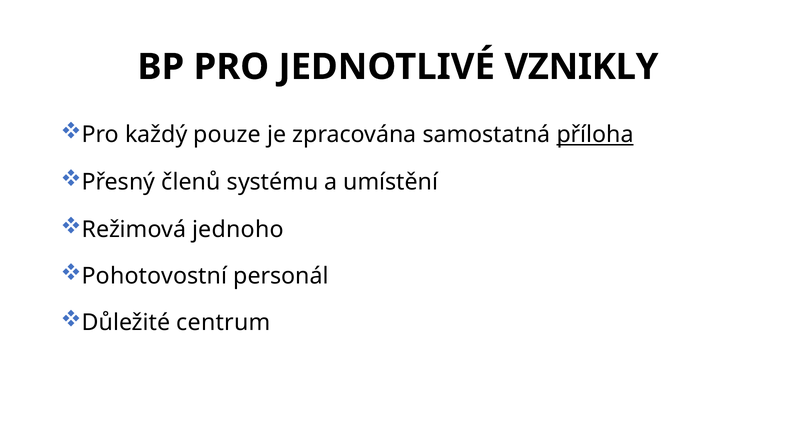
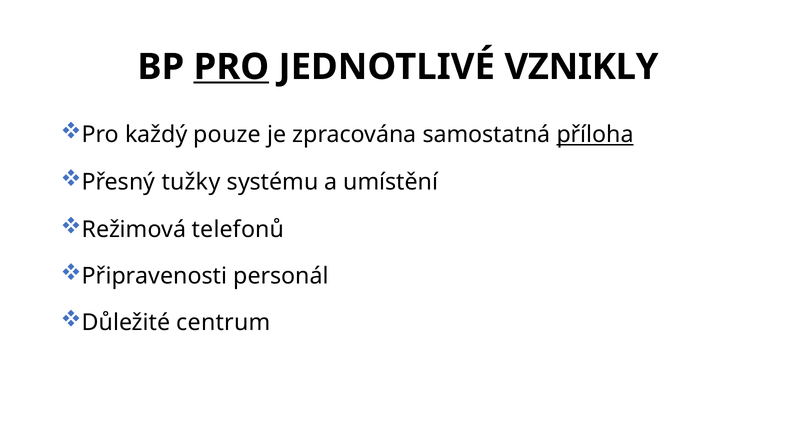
PRO at (231, 67) underline: none -> present
členů: členů -> tužky
jednoho: jednoho -> telefonů
Pohotovostní: Pohotovostní -> Připravenosti
